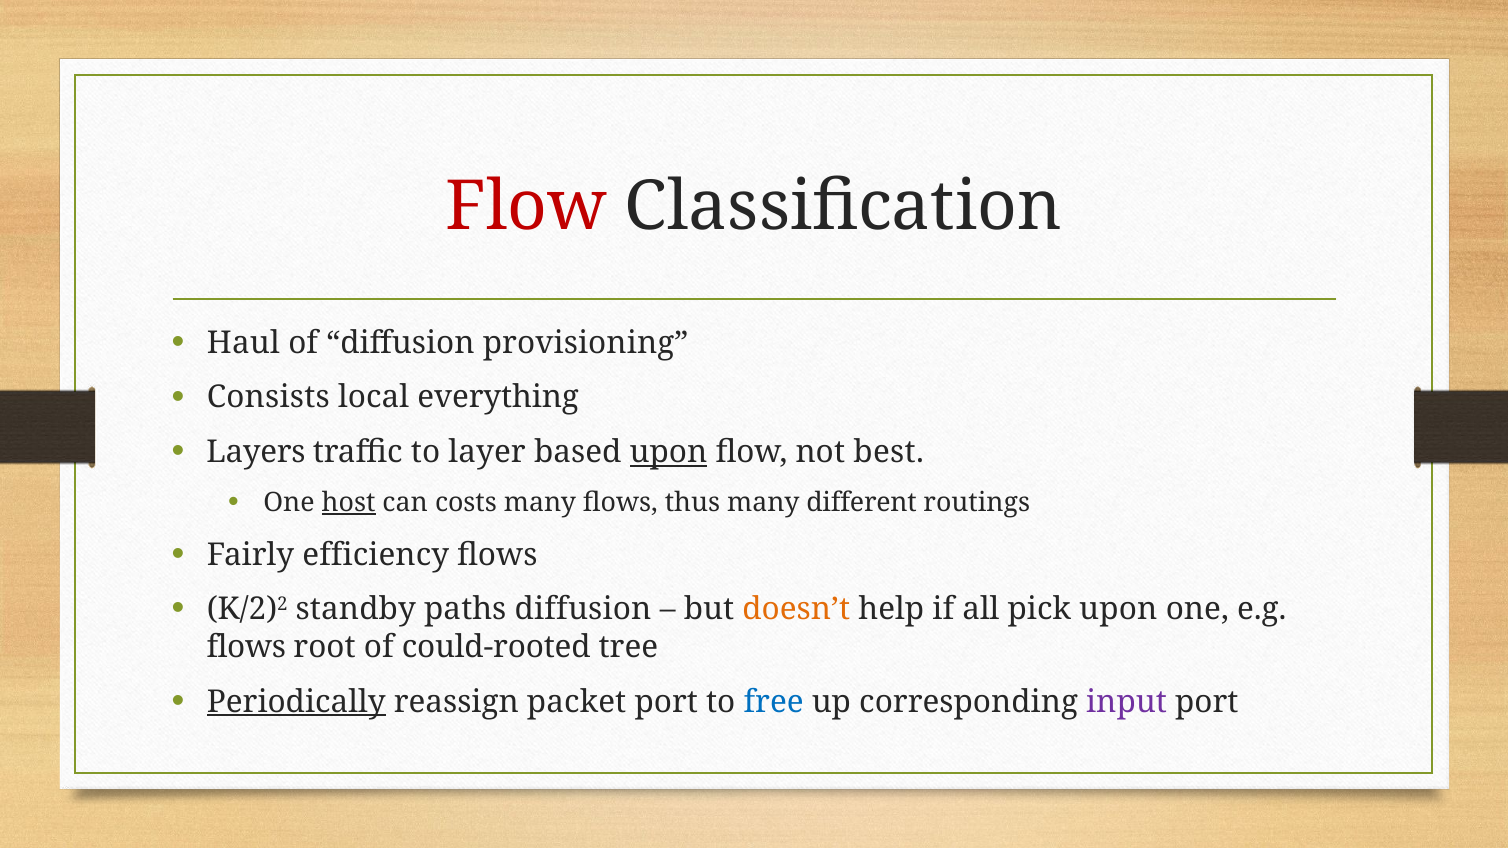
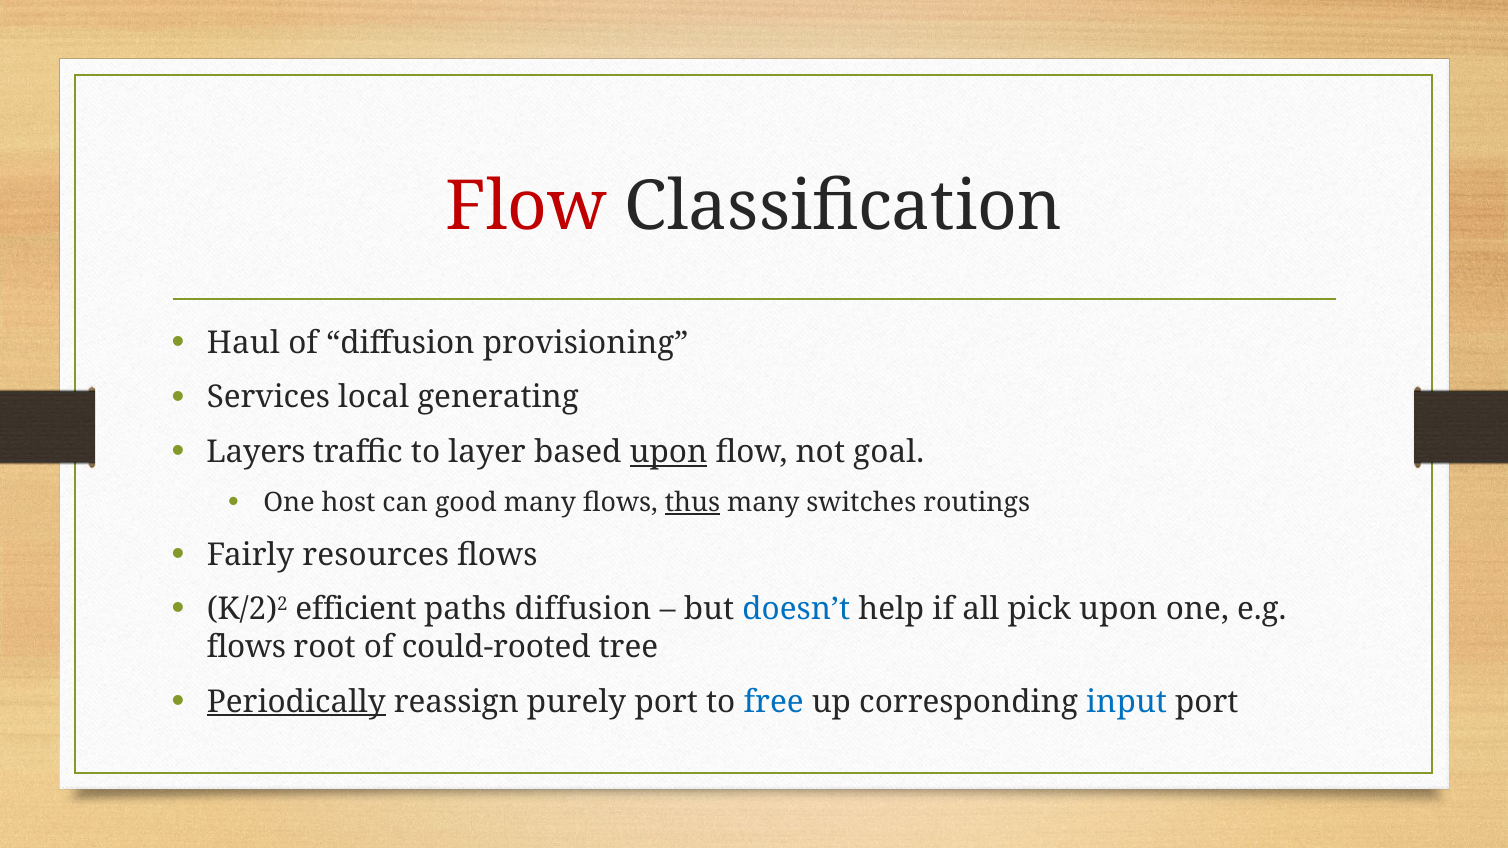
Consists: Consists -> Services
everything: everything -> generating
best: best -> goal
host underline: present -> none
costs: costs -> good
thus underline: none -> present
different: different -> switches
efficiency: efficiency -> resources
standby: standby -> efficient
doesn’t colour: orange -> blue
packet: packet -> purely
input colour: purple -> blue
